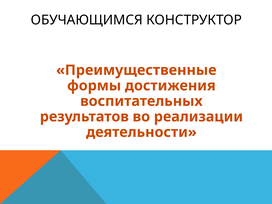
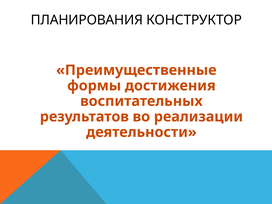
ОБУЧАЮЩИМСЯ: ОБУЧАЮЩИМСЯ -> ПЛАНИРОВАНИЯ
